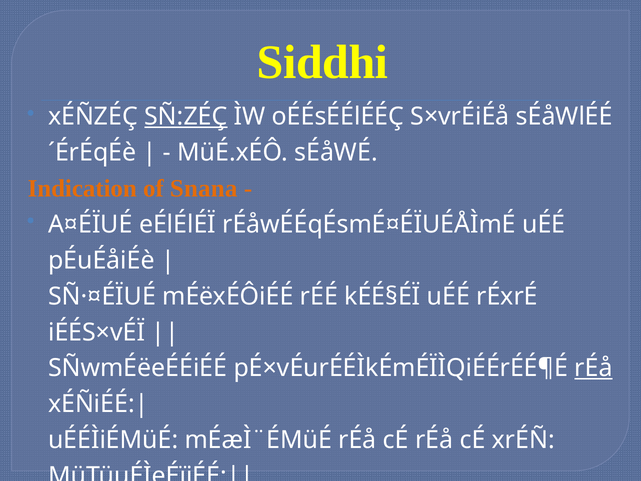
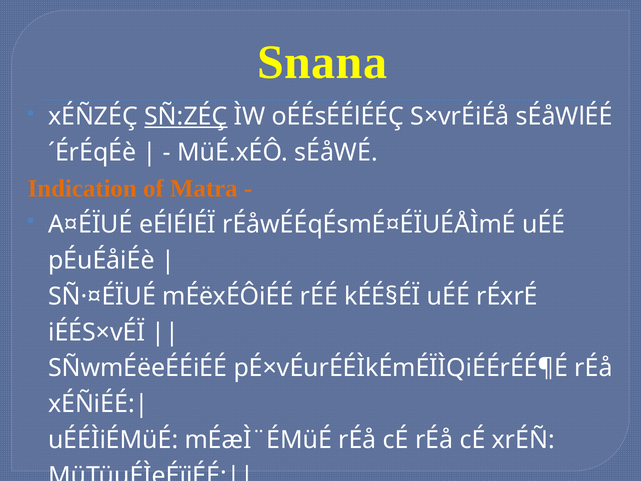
Siddhi: Siddhi -> Snana
Snana: Snana -> Matra
rÉå at (593, 368) underline: present -> none
